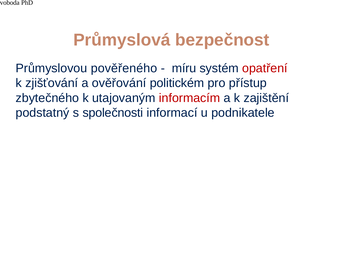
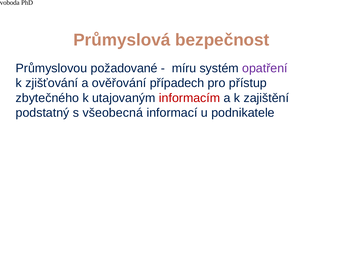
pověřeného: pověřeného -> požadované
opatření colour: red -> purple
politickém: politickém -> případech
společnosti: společnosti -> všeobecná
